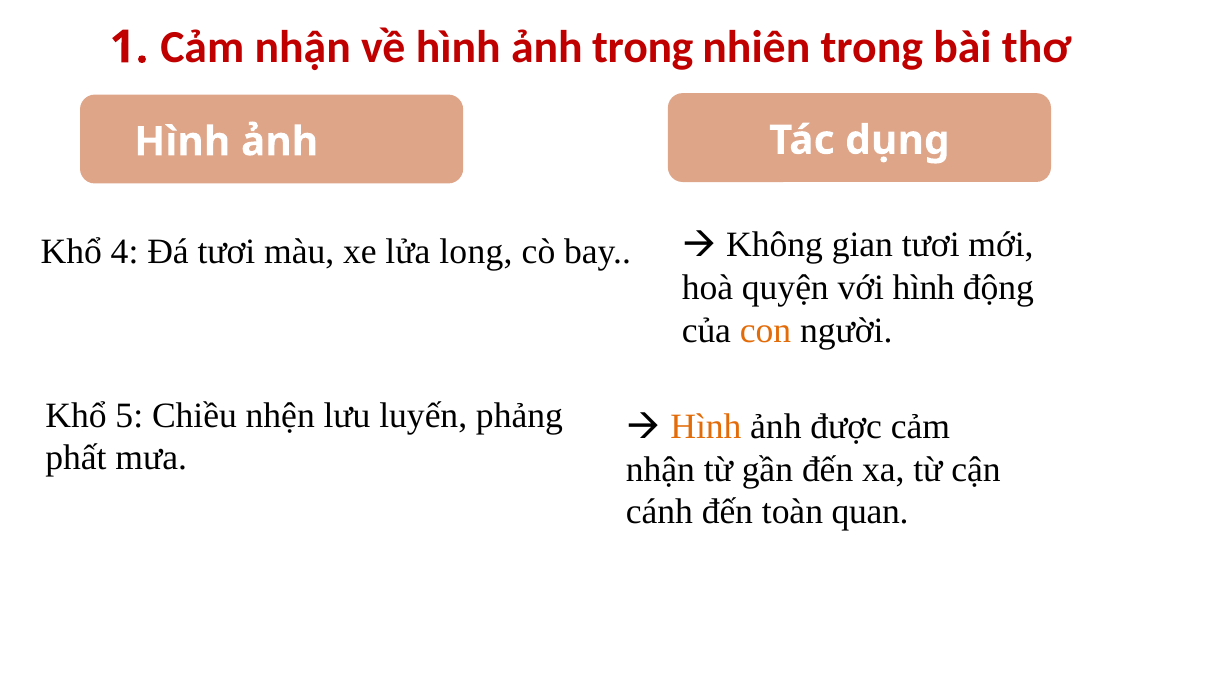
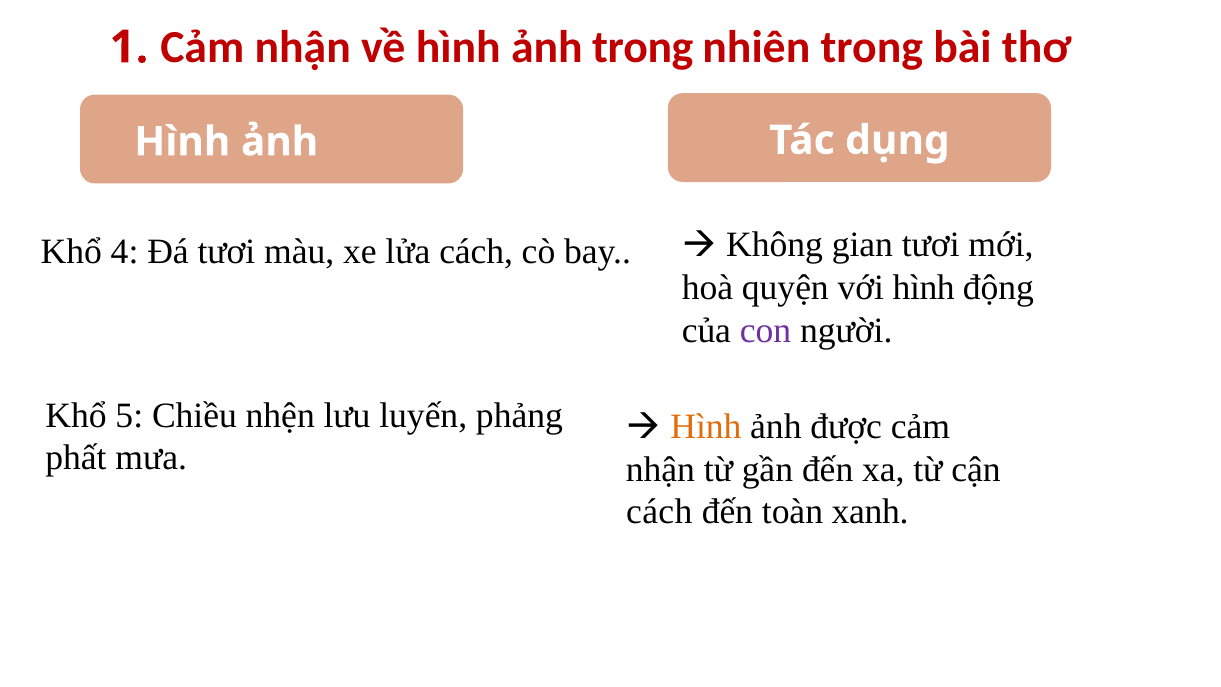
lửa long: long -> cách
con colour: orange -> purple
cánh at (659, 512): cánh -> cách
quan: quan -> xanh
